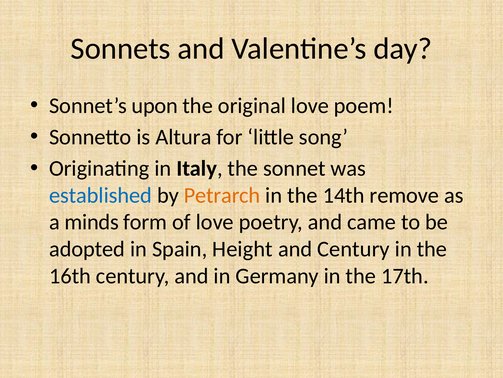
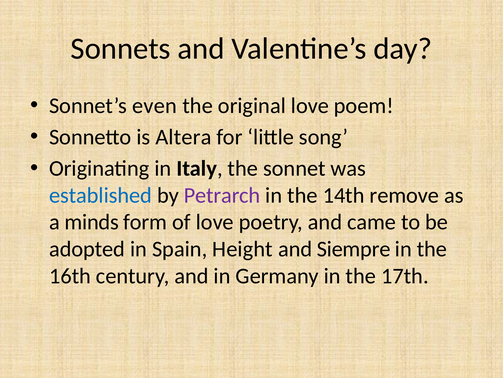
upon: upon -> even
Altura: Altura -> Altera
Petrarch colour: orange -> purple
and Century: Century -> Siempre
